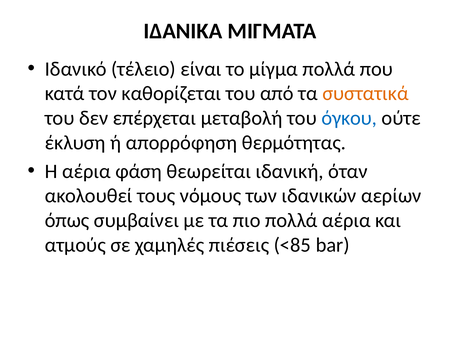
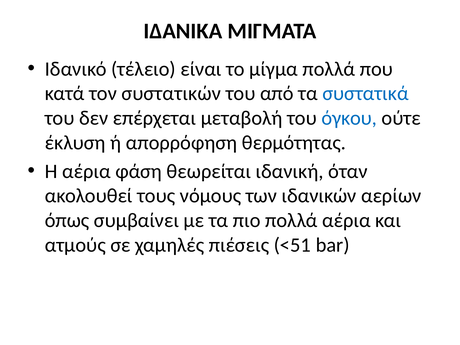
καθορίζεται: καθορίζεται -> συστατικών
συστατικά colour: orange -> blue
<85: <85 -> <51
